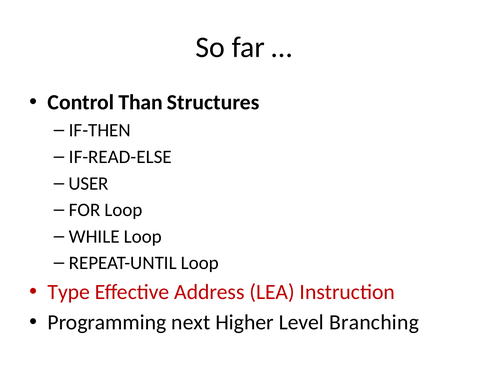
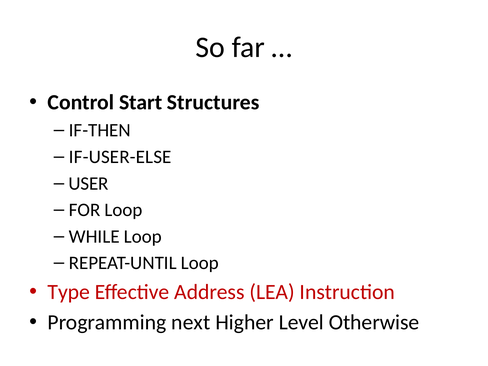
Than: Than -> Start
IF-READ-ELSE: IF-READ-ELSE -> IF-USER-ELSE
Branching: Branching -> Otherwise
